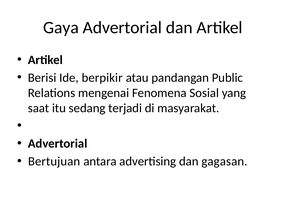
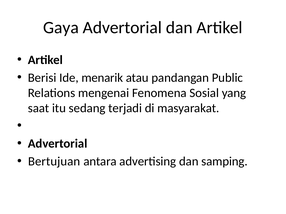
berpikir: berpikir -> menarik
gagasan: gagasan -> samping
